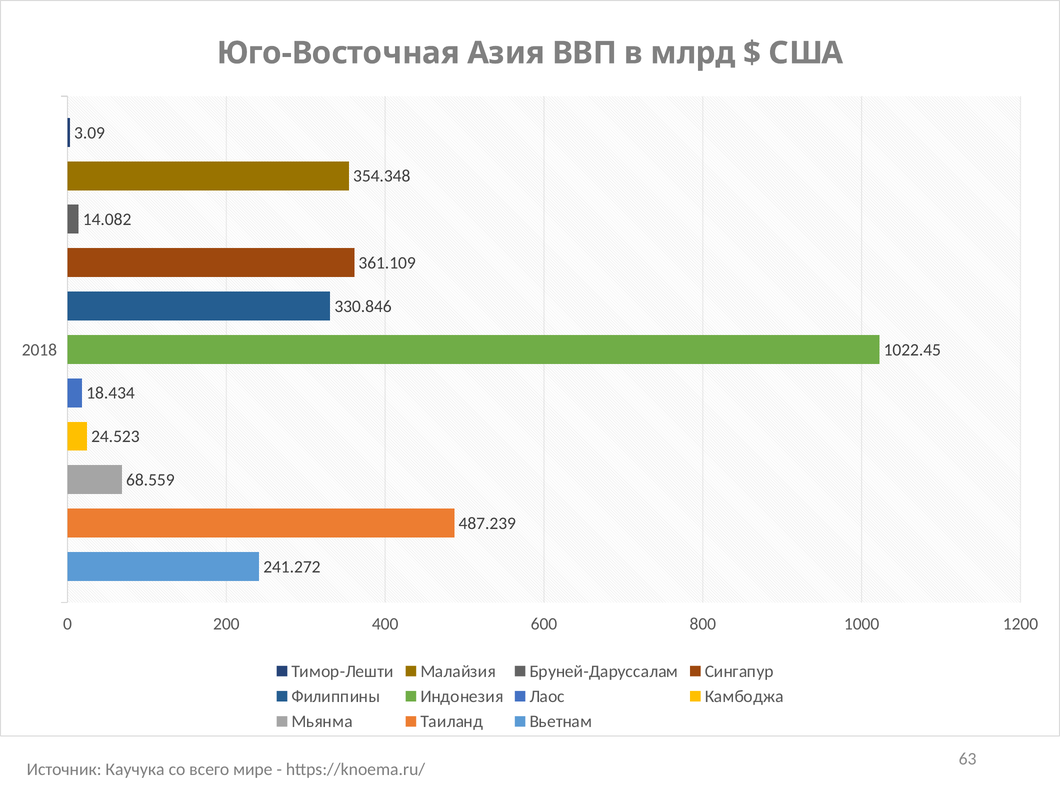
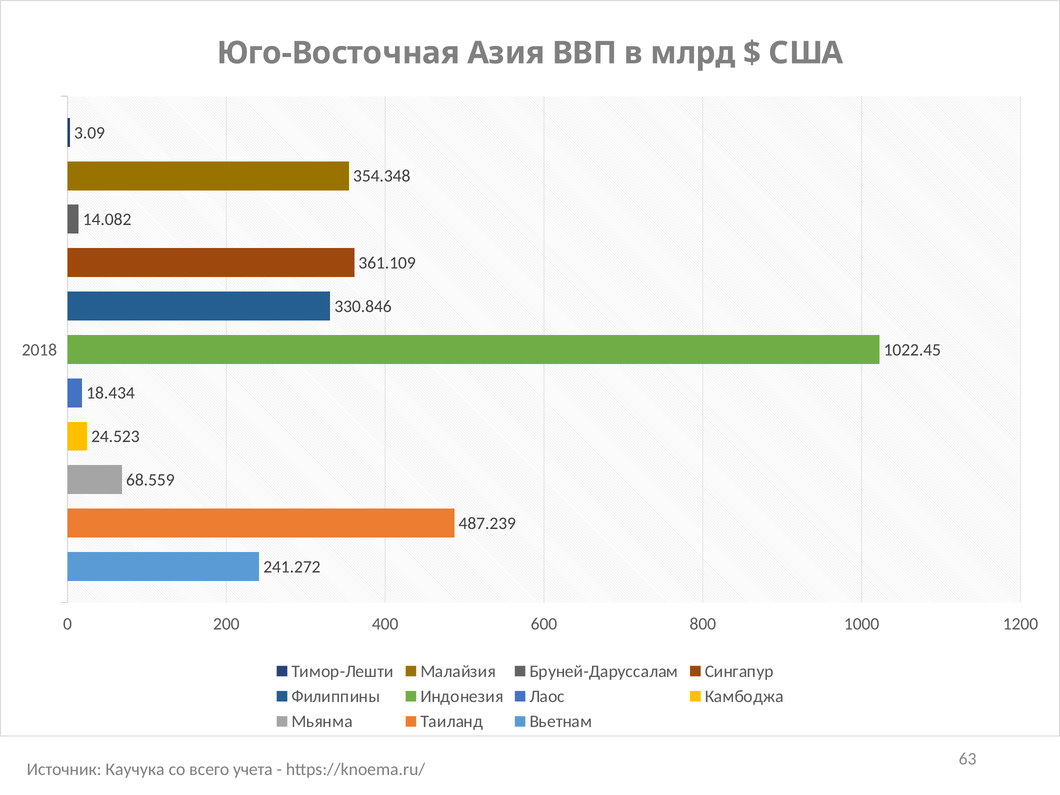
мире: мире -> учета
